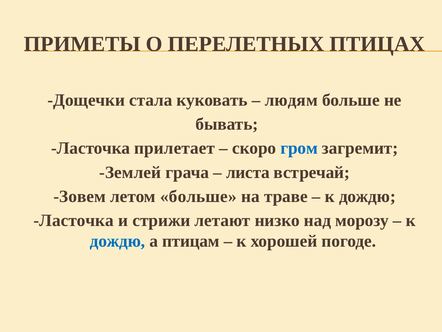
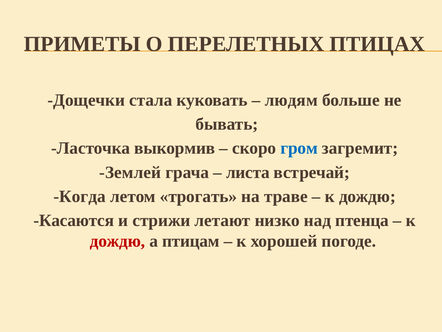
прилетает: прилетает -> выкормив
Зовем: Зовем -> Когда
летом больше: больше -> трогать
Ласточка at (74, 220): Ласточка -> Касаются
морозу: морозу -> птенца
дождю at (117, 241) colour: blue -> red
